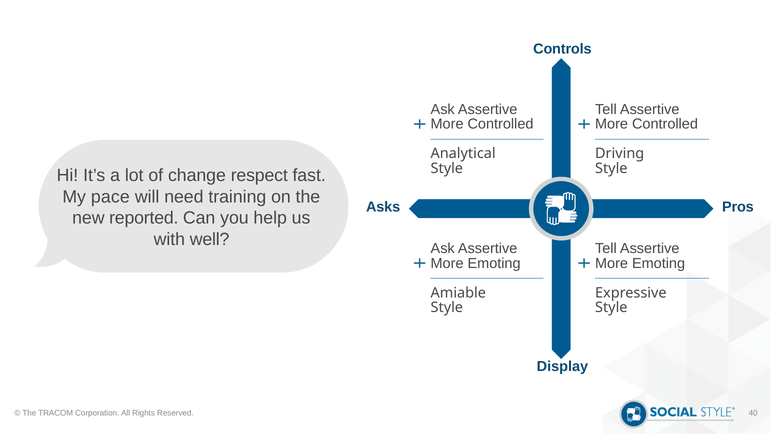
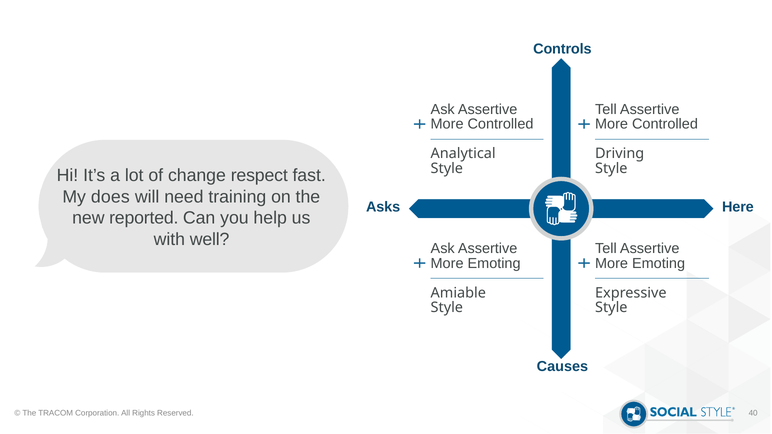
pace: pace -> does
Pros: Pros -> Here
Display: Display -> Causes
